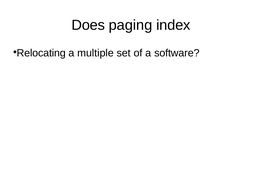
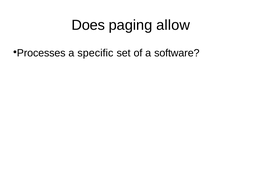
index: index -> allow
Relocating: Relocating -> Processes
multiple: multiple -> specific
